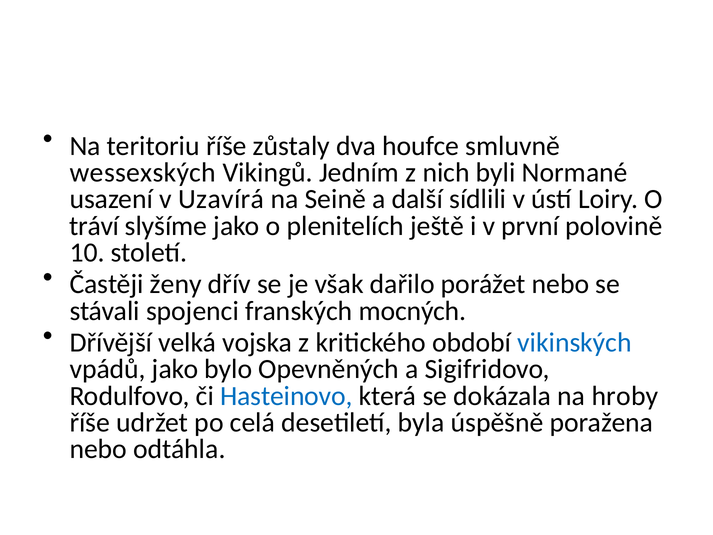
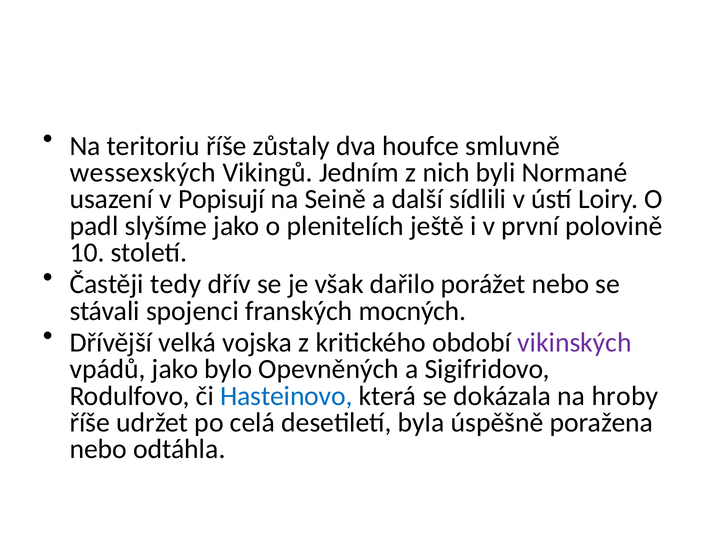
Uzavírá: Uzavírá -> Popisují
tráví: tráví -> padl
ženy: ženy -> tedy
vikinských colour: blue -> purple
